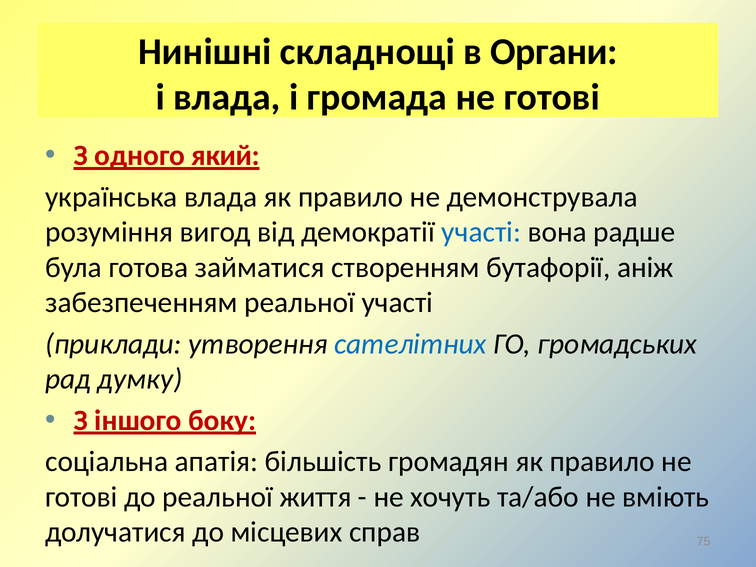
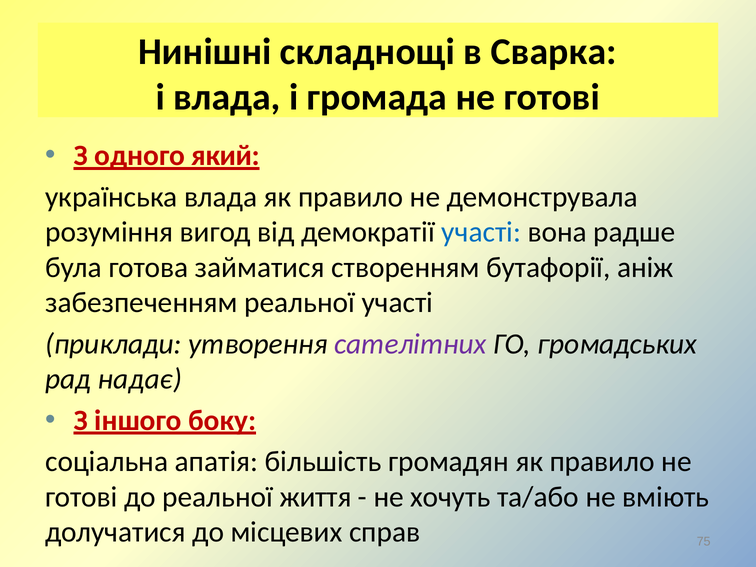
Органи: Органи -> Сварка
сателітних colour: blue -> purple
думку: думку -> надає
